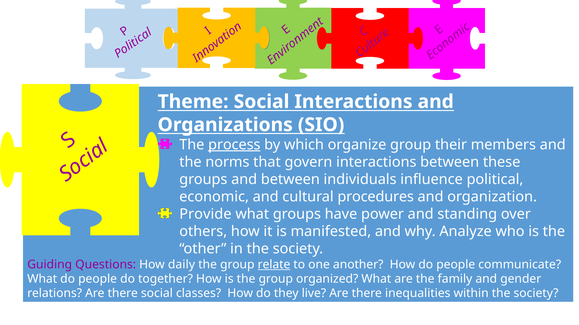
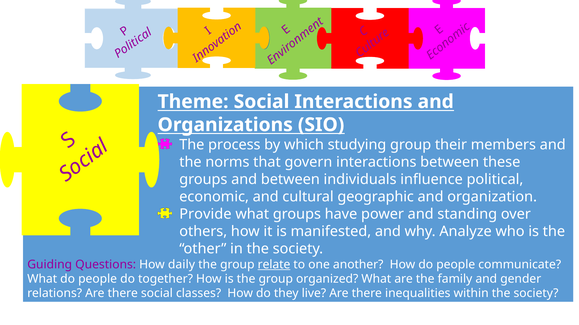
process underline: present -> none
organize: organize -> studying
procedures: procedures -> geographic
